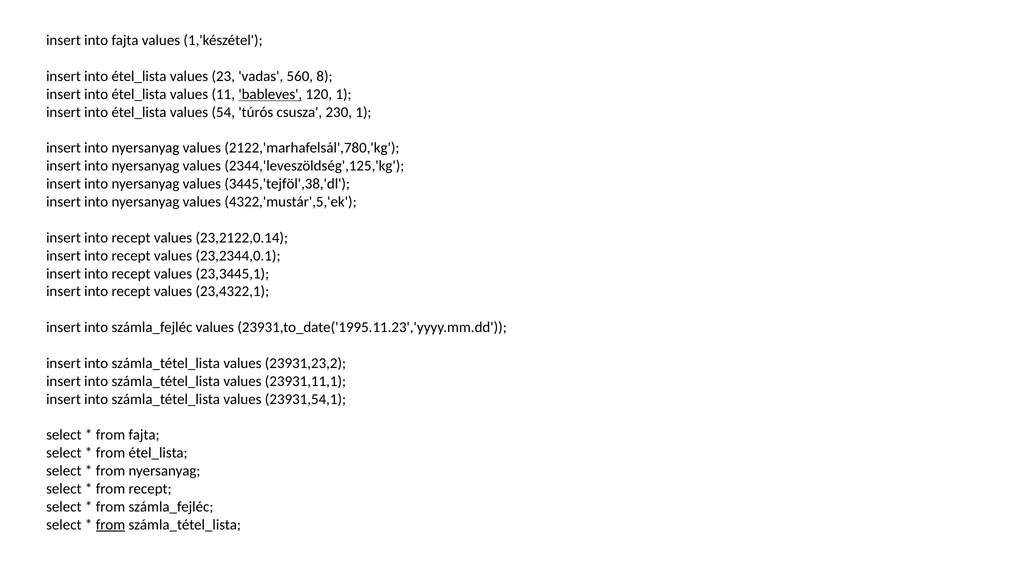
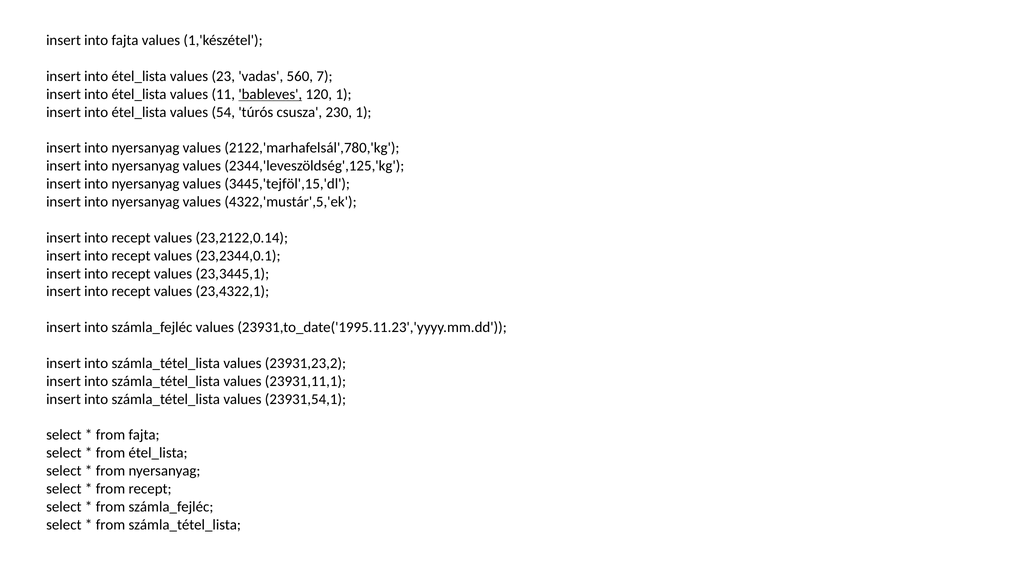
8: 8 -> 7
3445,'tejföl',38,'dl: 3445,'tejföl',38,'dl -> 3445,'tejföl',15,'dl
from at (110, 524) underline: present -> none
